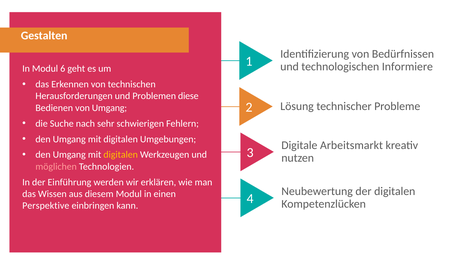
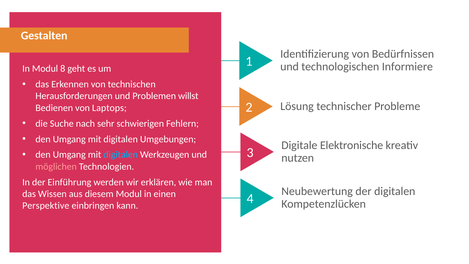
6: 6 -> 8
diese: diese -> willst
von Umgang: Umgang -> Laptops
Arbeitsmarkt: Arbeitsmarkt -> Elektronische
digitalen at (121, 155) colour: yellow -> light blue
